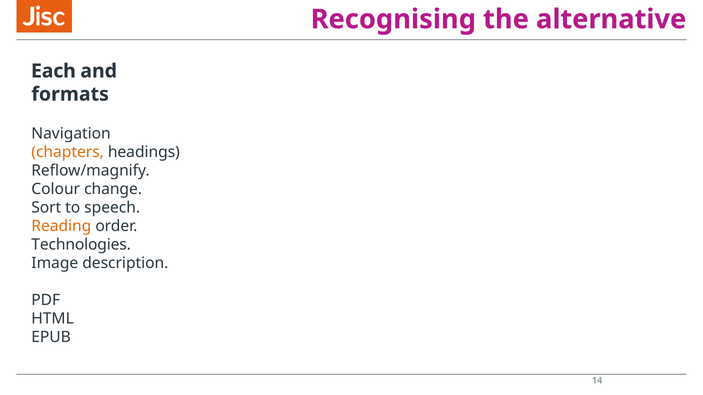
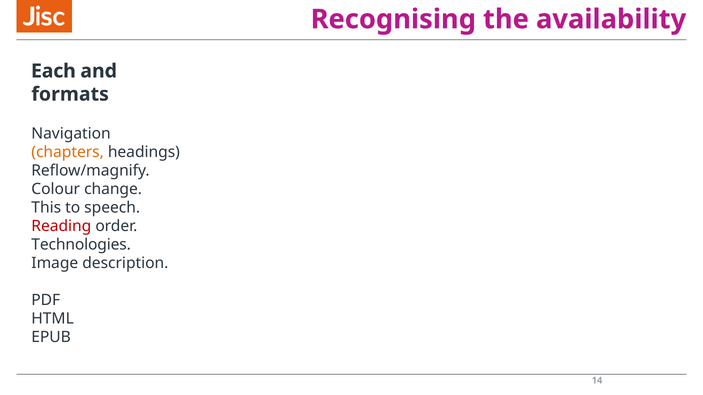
alternative: alternative -> availability
Sort: Sort -> This
Reading colour: orange -> red
